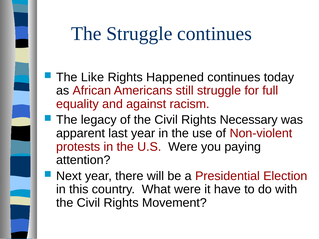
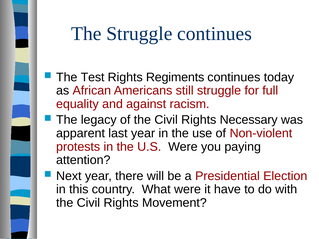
Like: Like -> Test
Happened: Happened -> Regiments
